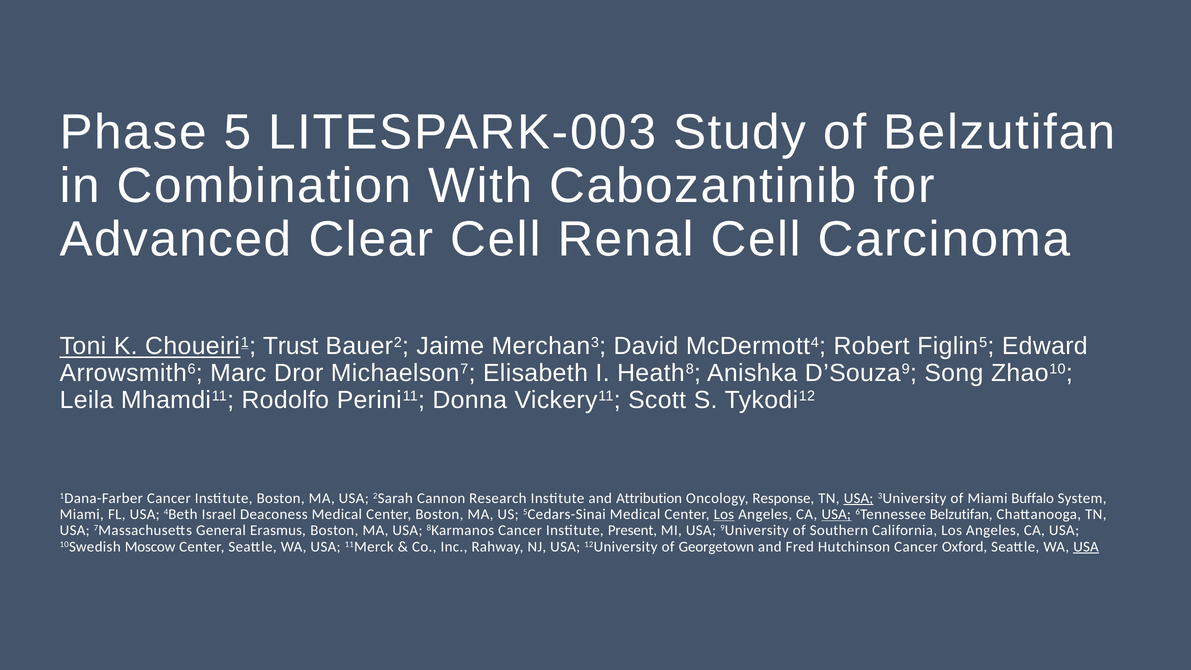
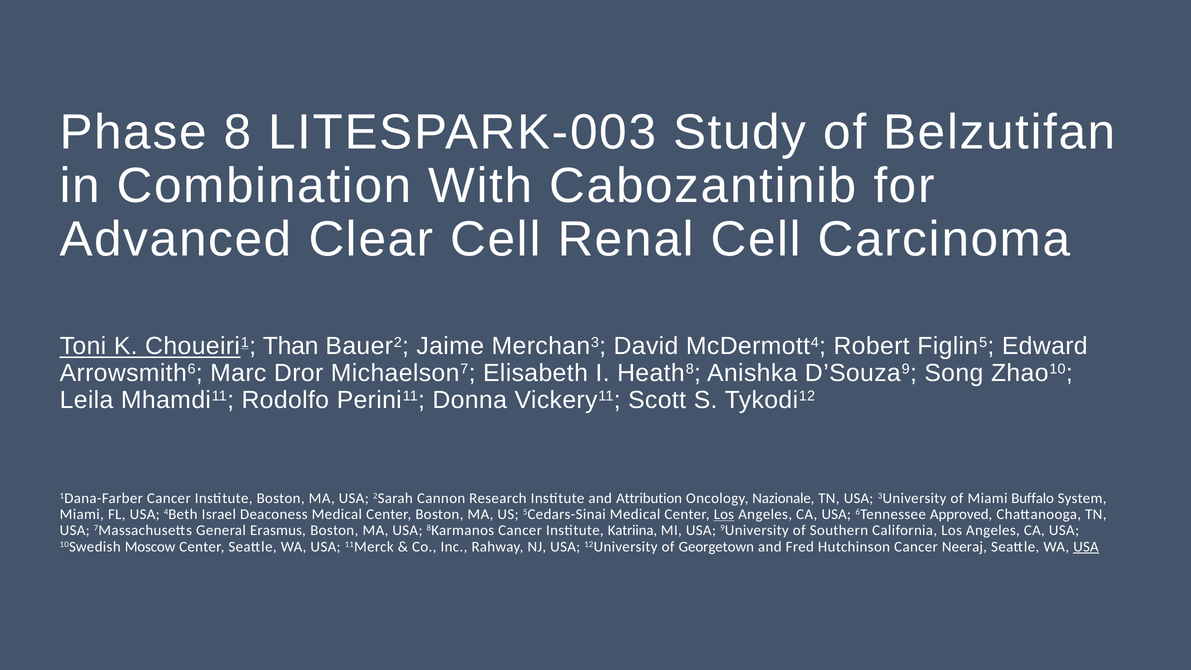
5: 5 -> 8
Trust: Trust -> Than
Response: Response -> Nazionale
USA at (859, 499) underline: present -> none
USA at (836, 515) underline: present -> none
6Tennessee Belzutifan: Belzutifan -> Approved
Present: Present -> Katriina
Oxford: Oxford -> Neeraj
